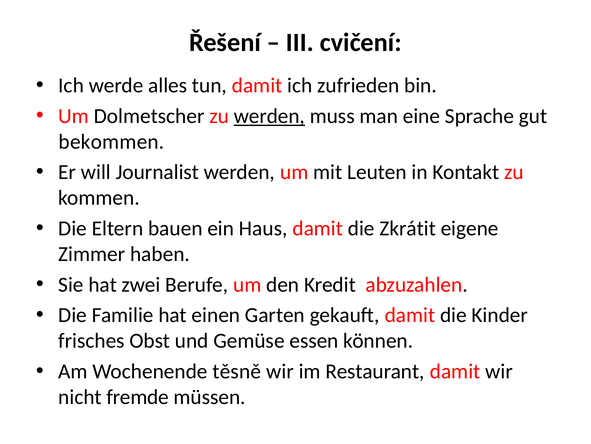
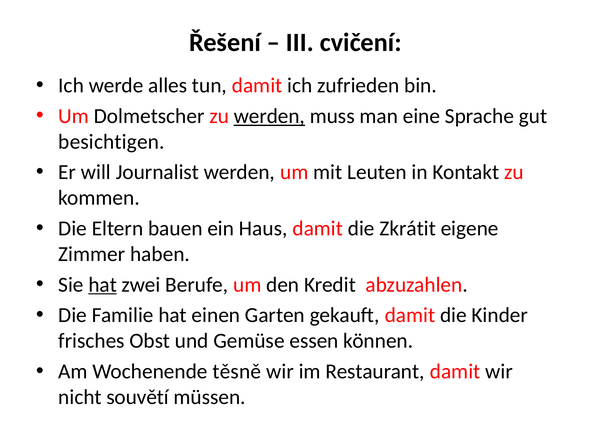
bekommen: bekommen -> besichtigen
hat at (103, 284) underline: none -> present
fremde: fremde -> souvětí
